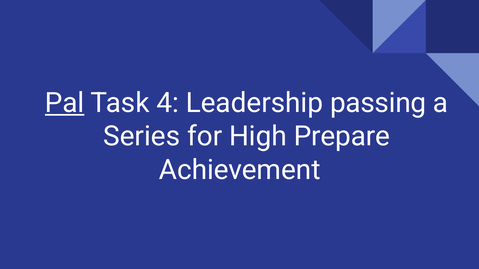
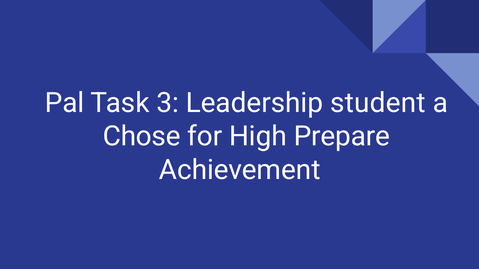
Pal underline: present -> none
4: 4 -> 3
passing: passing -> student
Series: Series -> Chose
